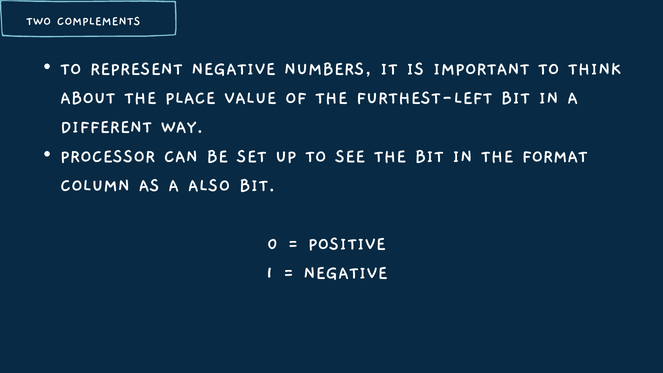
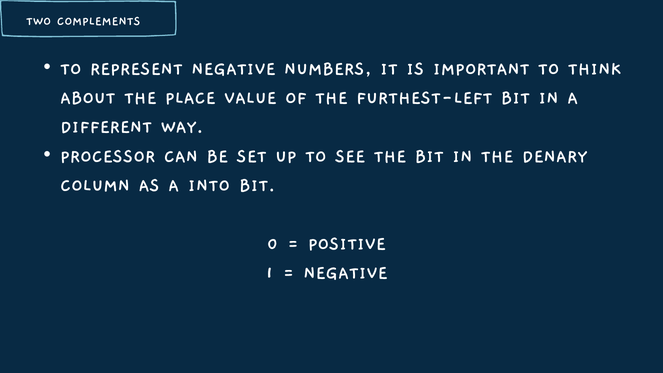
FORMAT: FORMAT -> DENARY
ALSO: ALSO -> INTO
